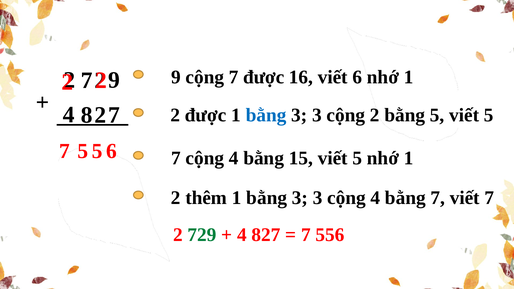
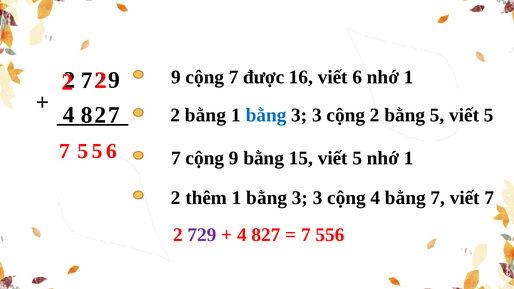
được at (206, 115): được -> bằng
7 cộng 4: 4 -> 9
729 colour: green -> purple
